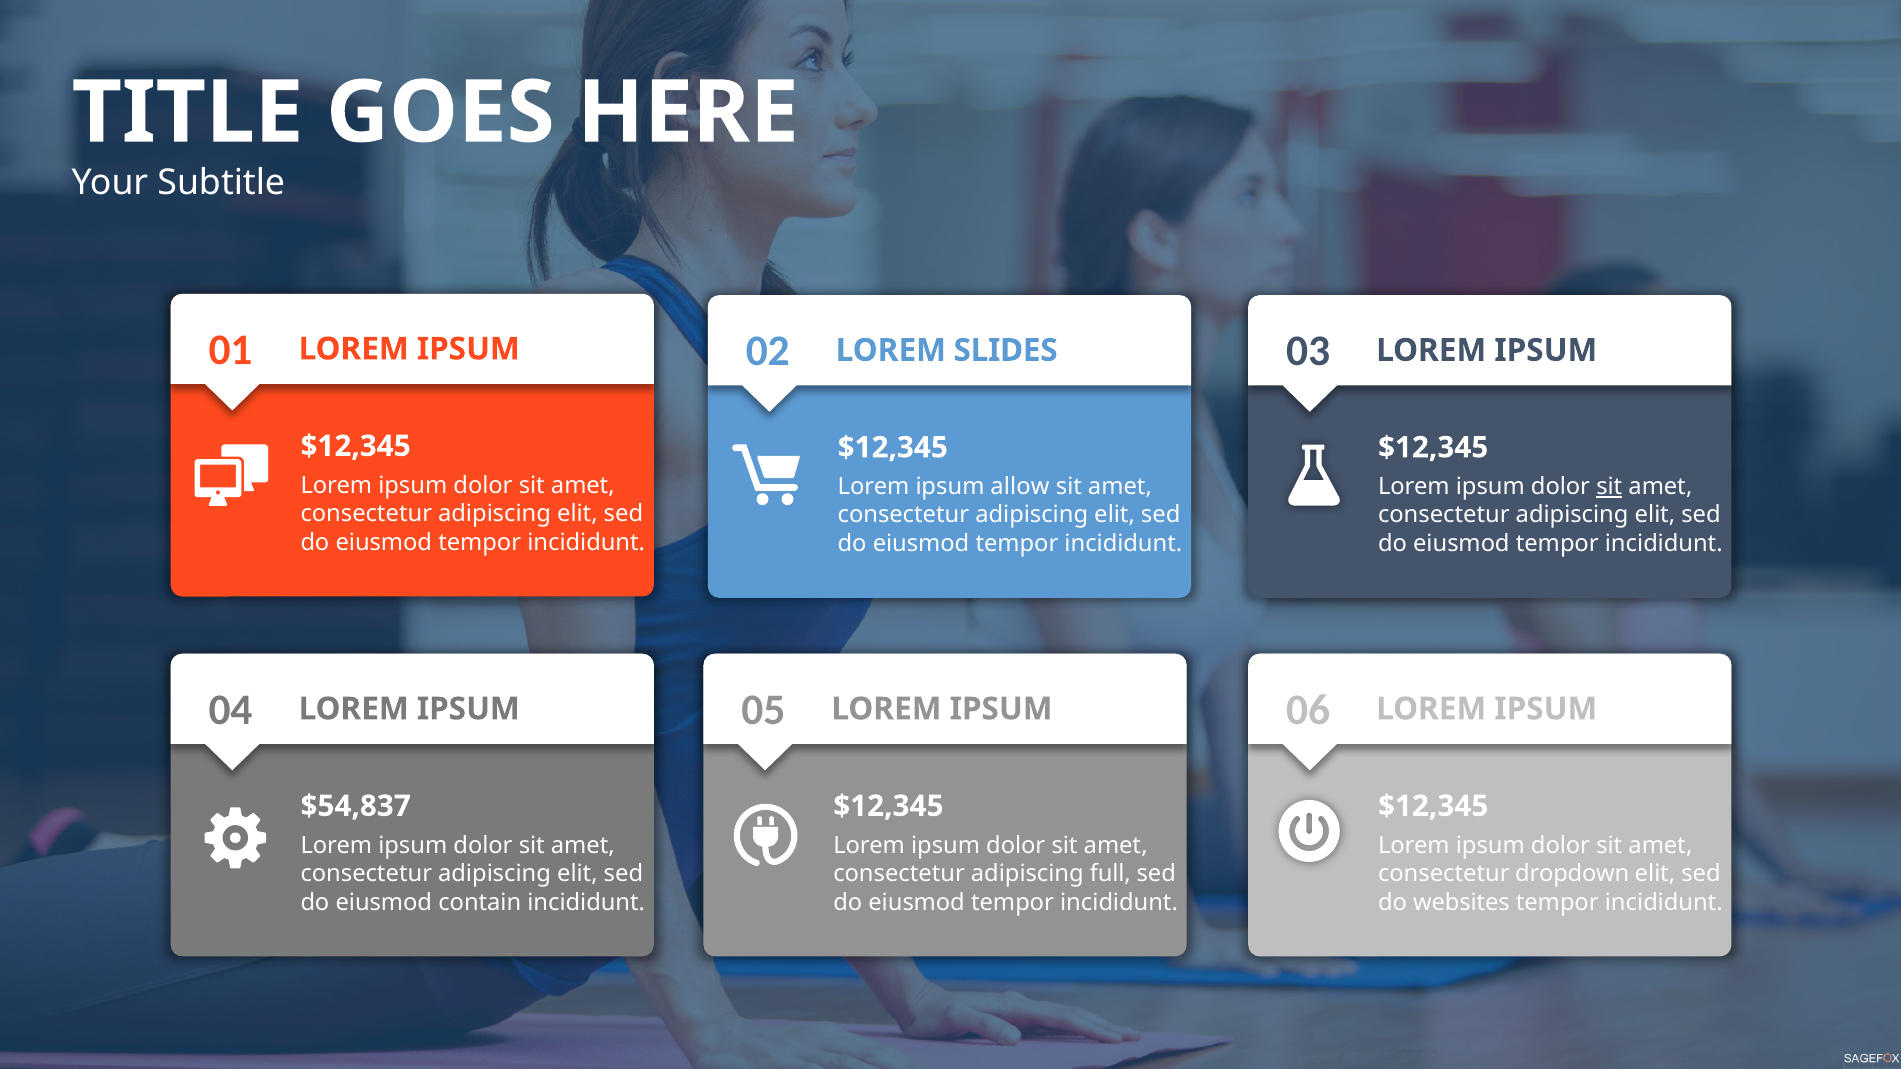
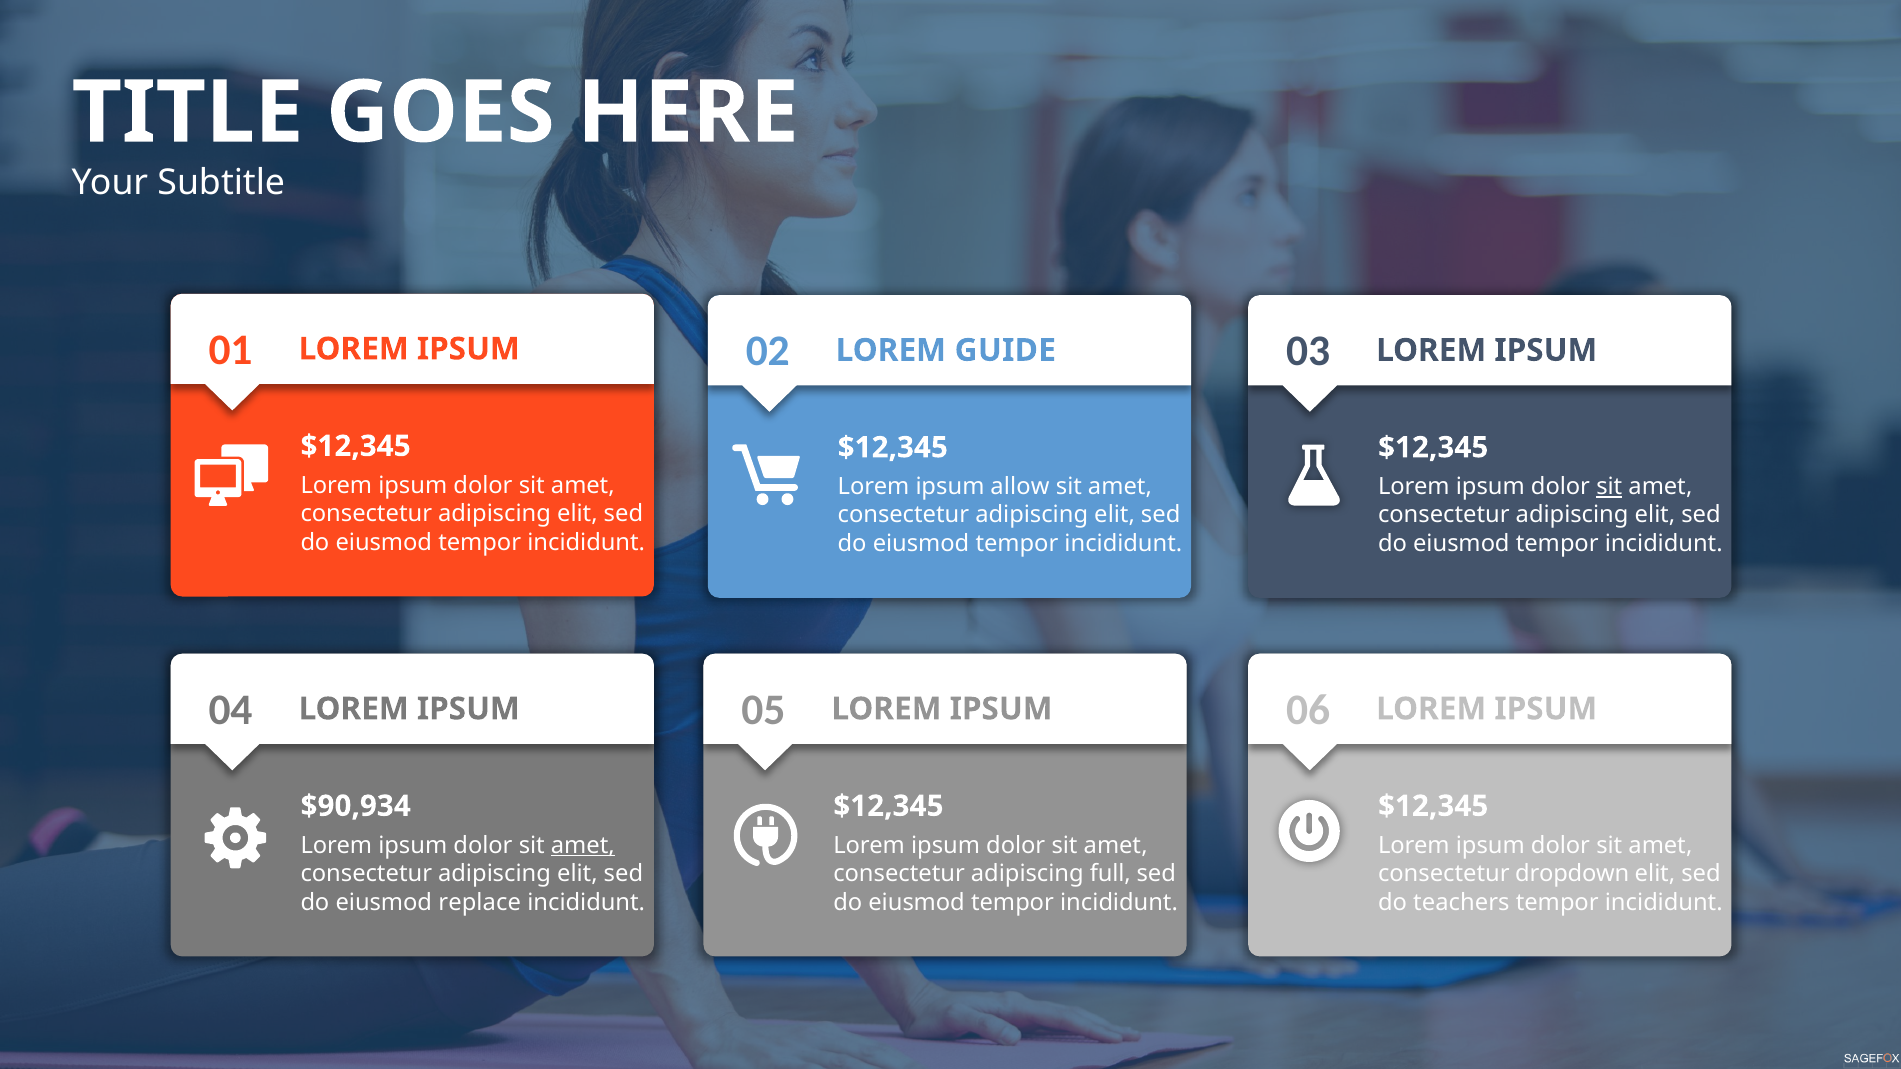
SLIDES: SLIDES -> GUIDE
$54,837: $54,837 -> $90,934
amet at (583, 845) underline: none -> present
contain: contain -> replace
websites: websites -> teachers
